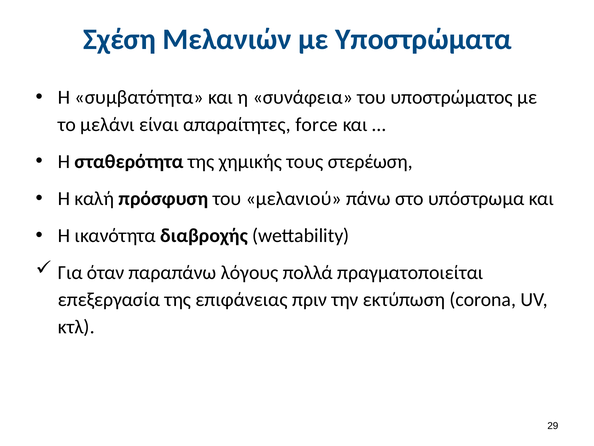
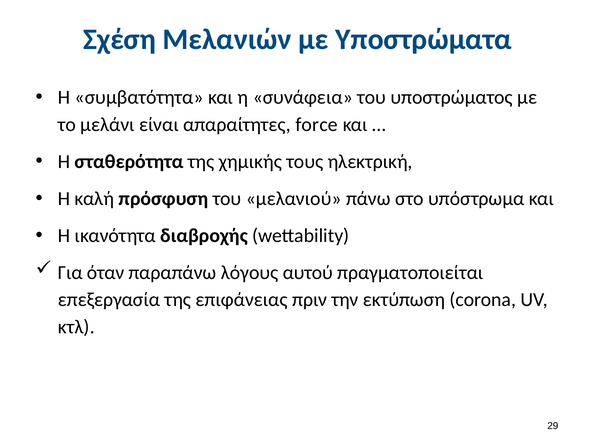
στερέωση: στερέωση -> ηλεκτρική
πολλά: πολλά -> αυτού
